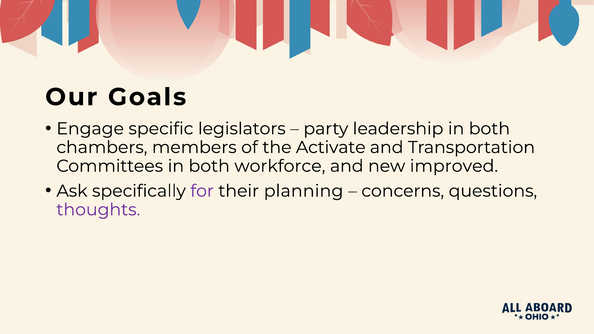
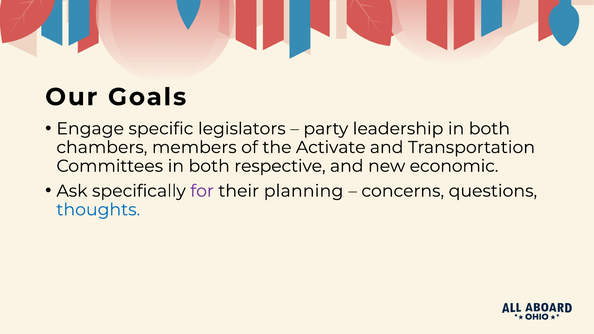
workforce: workforce -> respective
improved: improved -> economic
thoughts colour: purple -> blue
